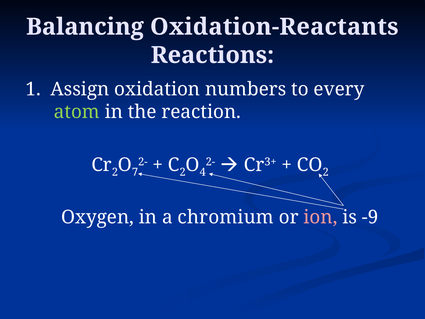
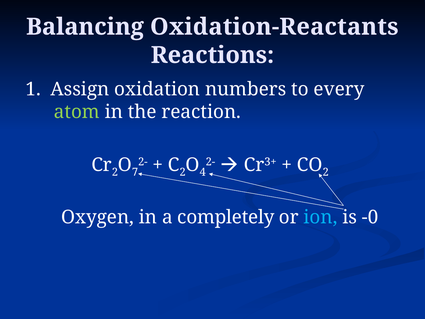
chromium: chromium -> completely
ion colour: pink -> light blue
-9: -9 -> -0
